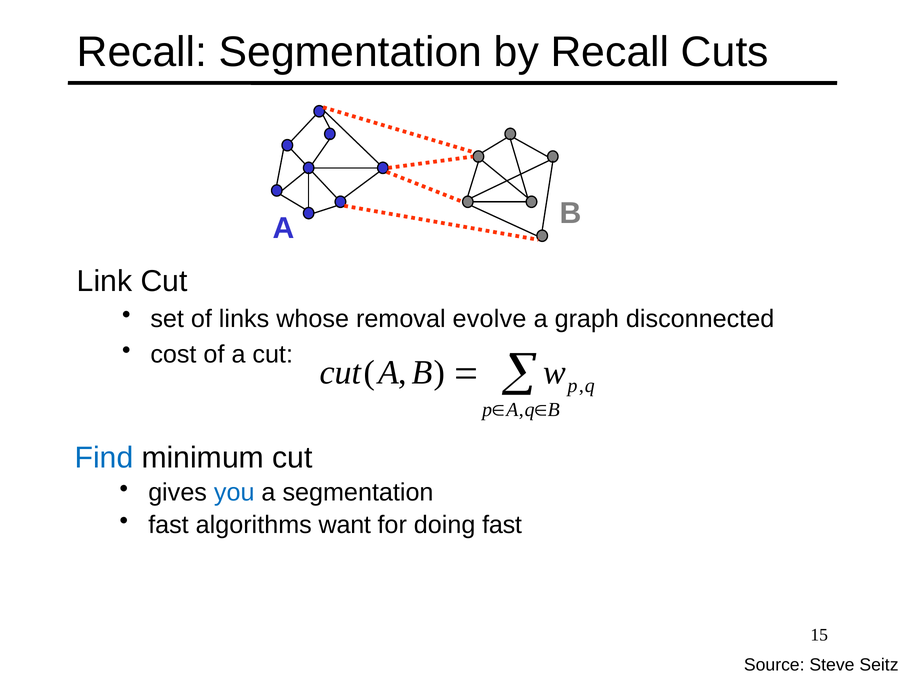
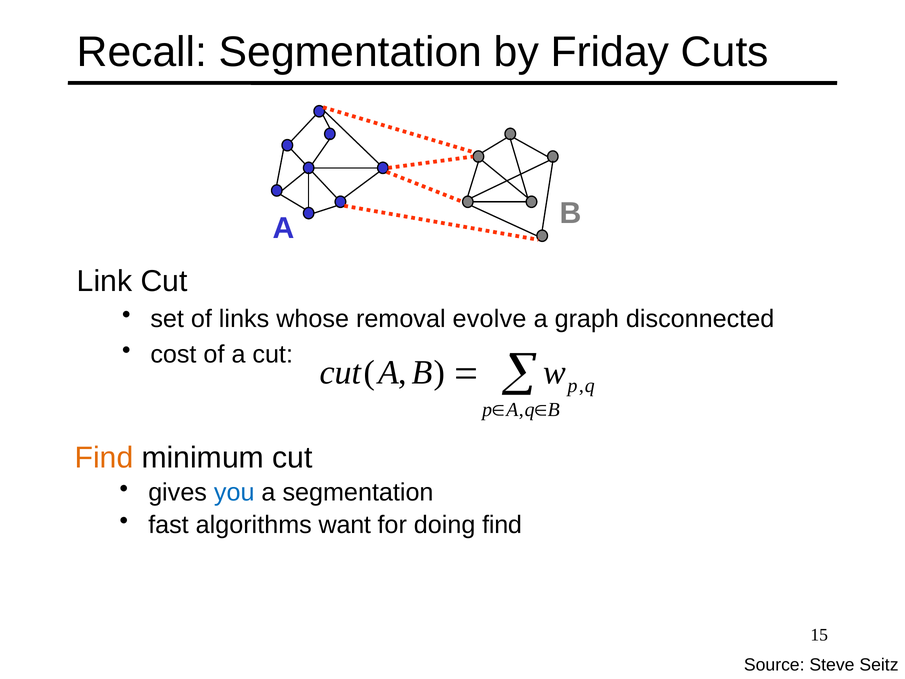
by Recall: Recall -> Friday
Find at (104, 458) colour: blue -> orange
doing fast: fast -> find
